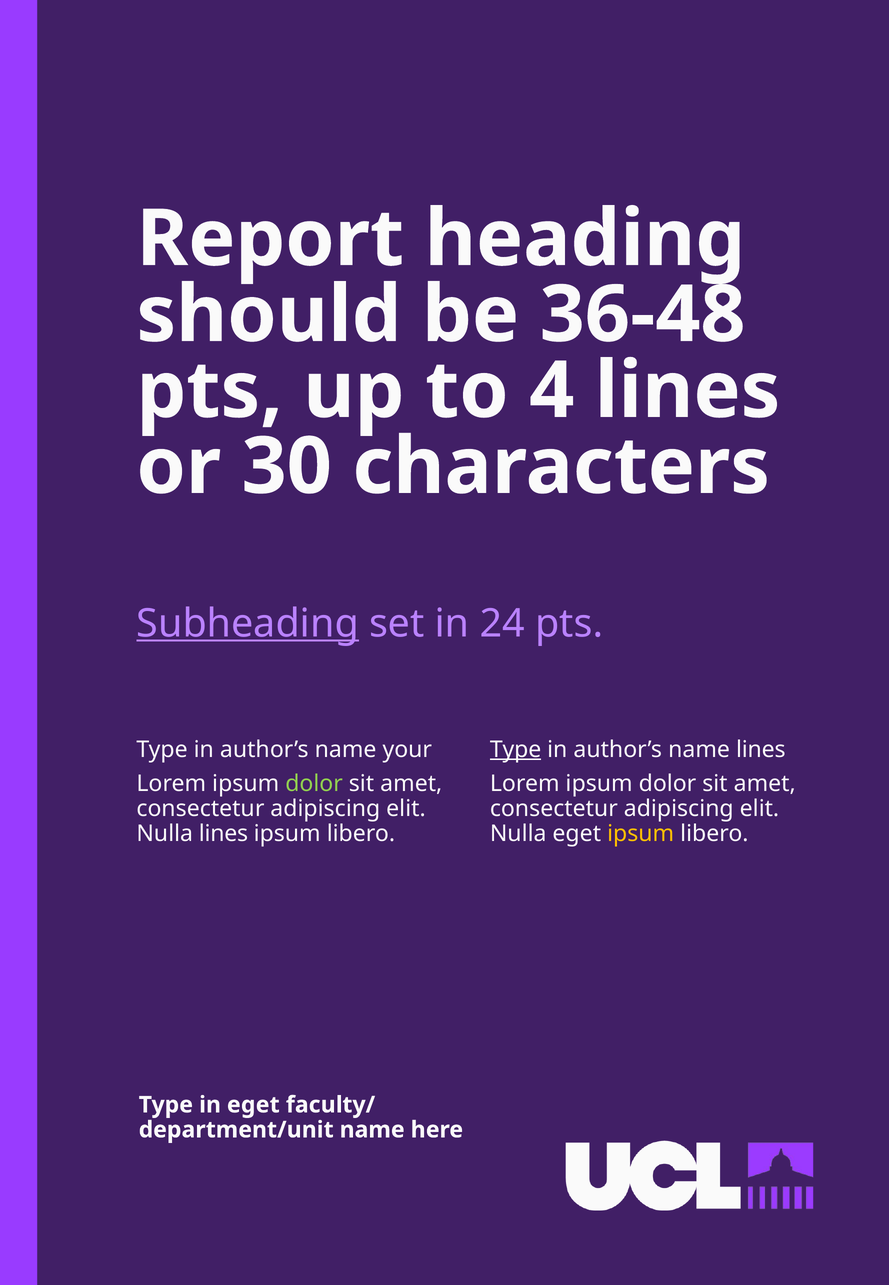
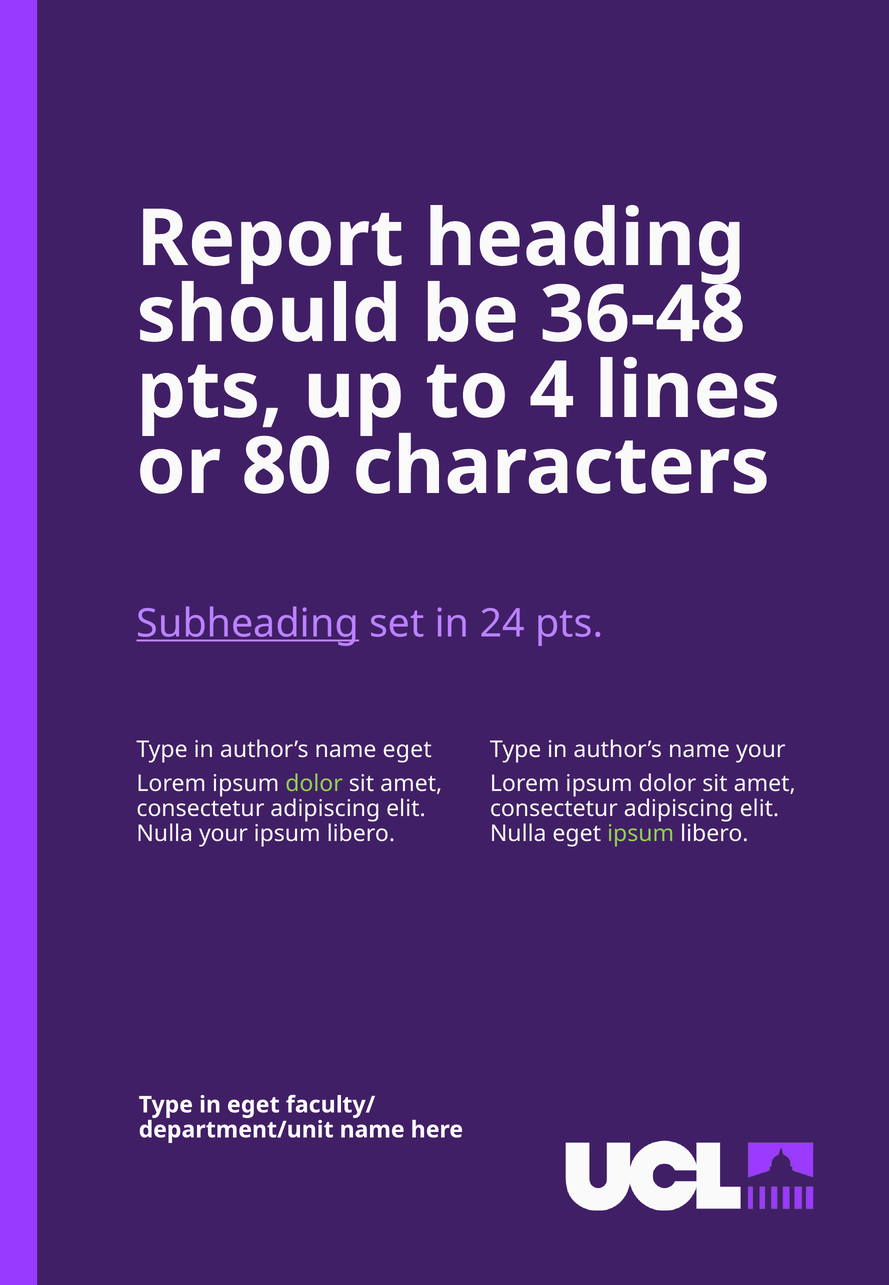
30: 30 -> 80
name your: your -> eget
Type at (516, 749) underline: present -> none
name lines: lines -> your
Nulla lines: lines -> your
ipsum at (641, 833) colour: yellow -> light green
